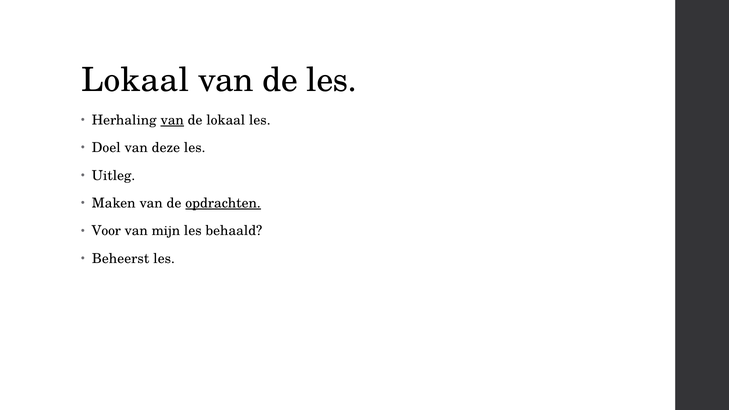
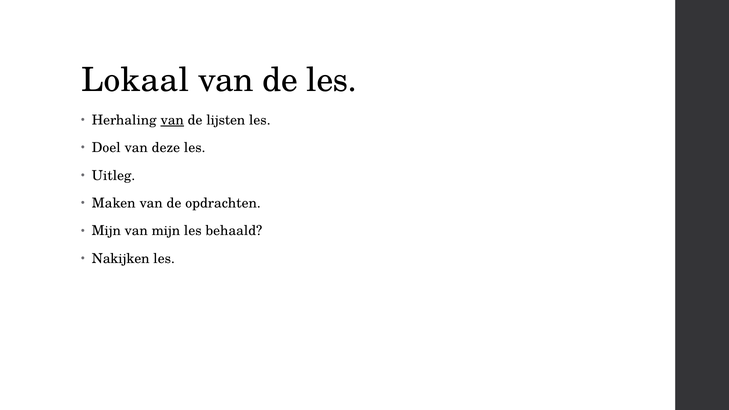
de lokaal: lokaal -> lijsten
opdrachten underline: present -> none
Voor at (106, 231): Voor -> Mijn
Beheerst: Beheerst -> Nakijken
